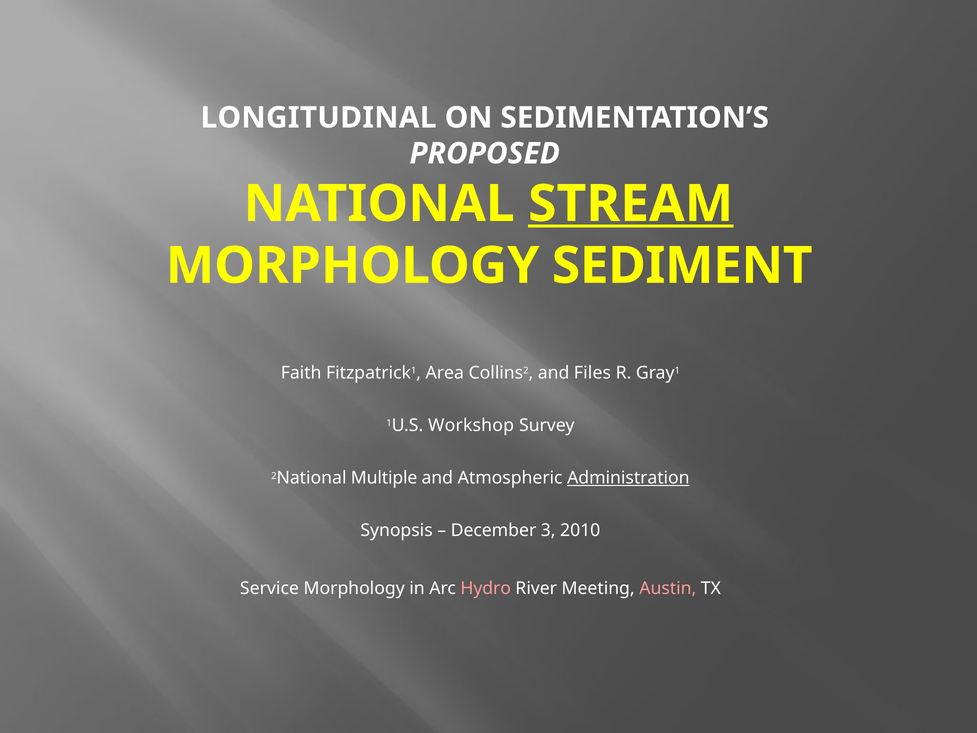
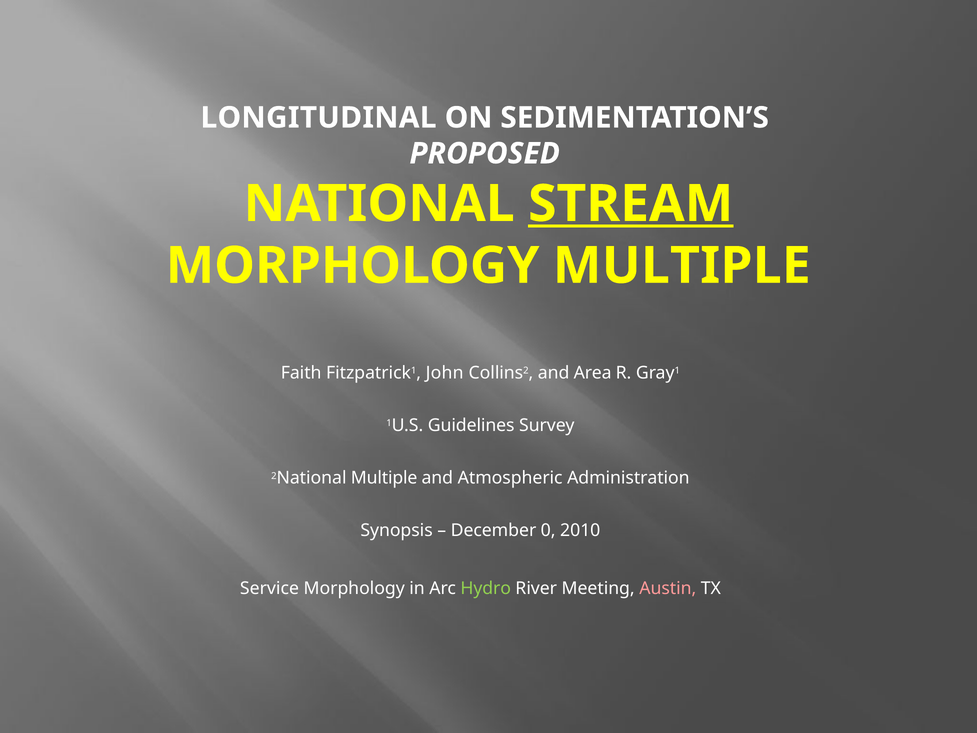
MORPHOLOGY SEDIMENT: SEDIMENT -> MULTIPLE
Area: Area -> John
Files: Files -> Area
Workshop: Workshop -> Guidelines
Administration underline: present -> none
3: 3 -> 0
Hydro colour: pink -> light green
